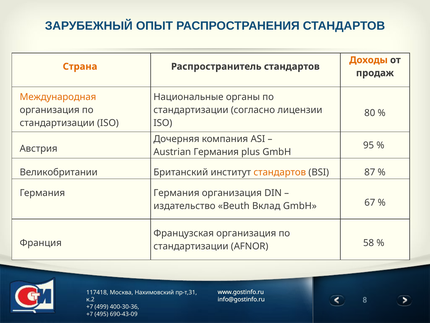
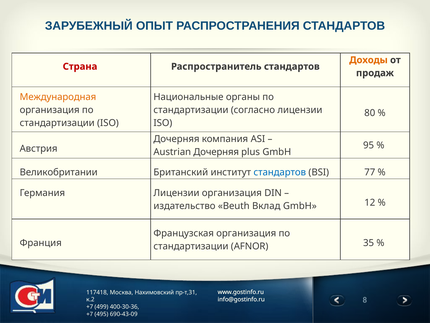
Страна colour: orange -> red
Austrian Германия: Германия -> Дочерняя
стандартов at (280, 172) colour: orange -> blue
87: 87 -> 77
Германия Германия: Германия -> Лицензии
67: 67 -> 12
58: 58 -> 35
